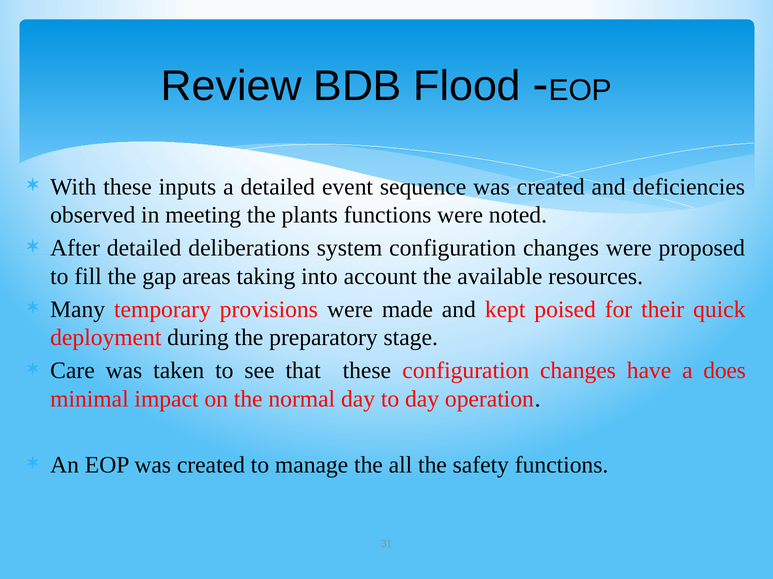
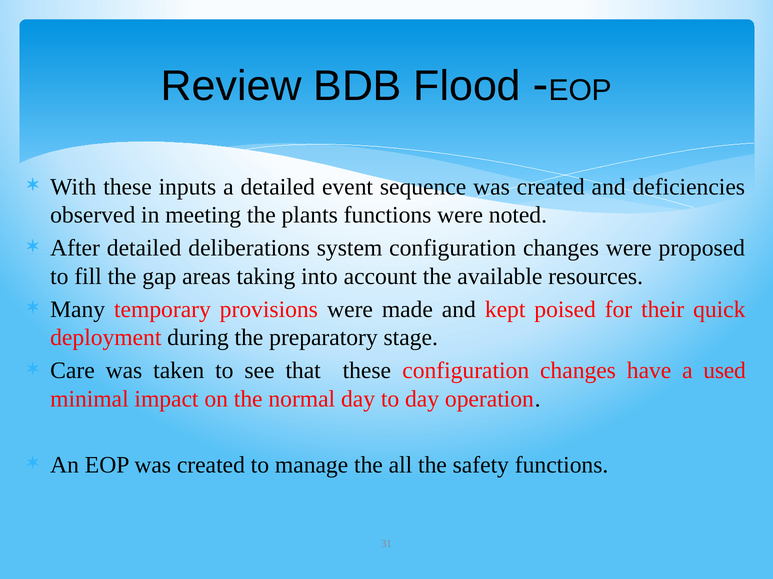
does: does -> used
